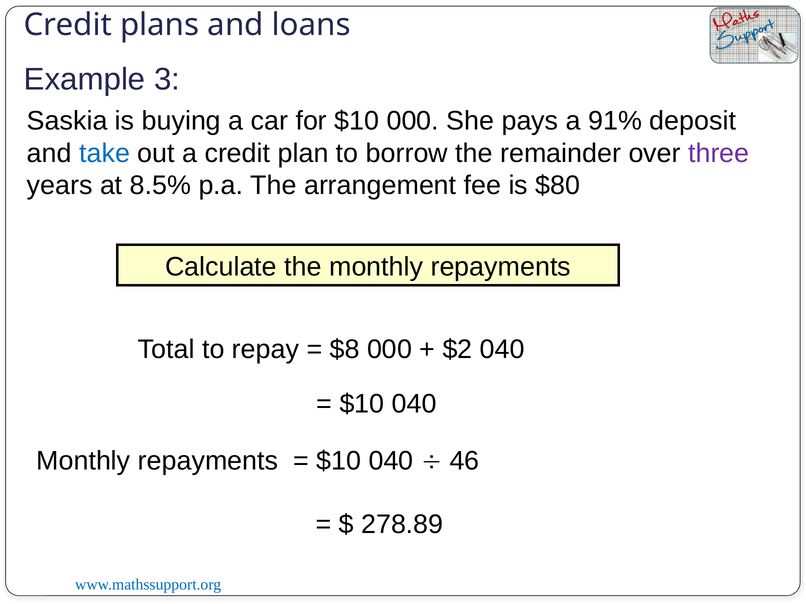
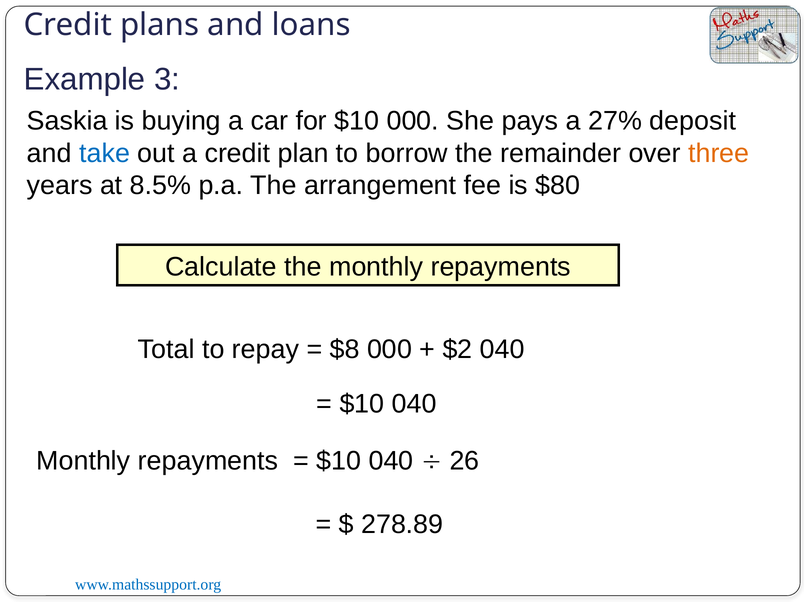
91%: 91% -> 27%
three colour: purple -> orange
46: 46 -> 26
